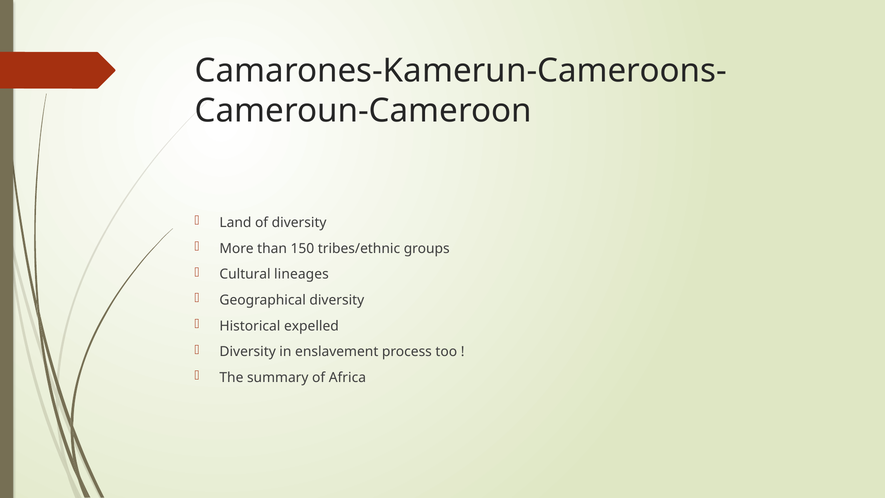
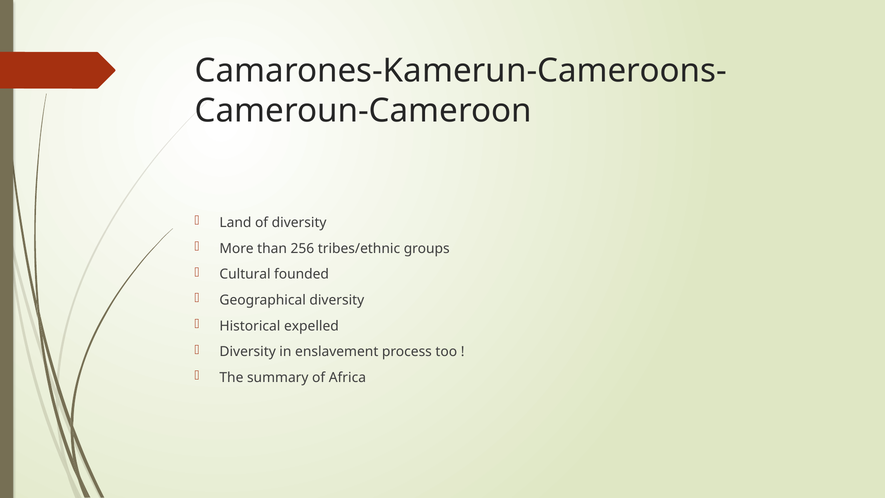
150: 150 -> 256
lineages: lineages -> founded
